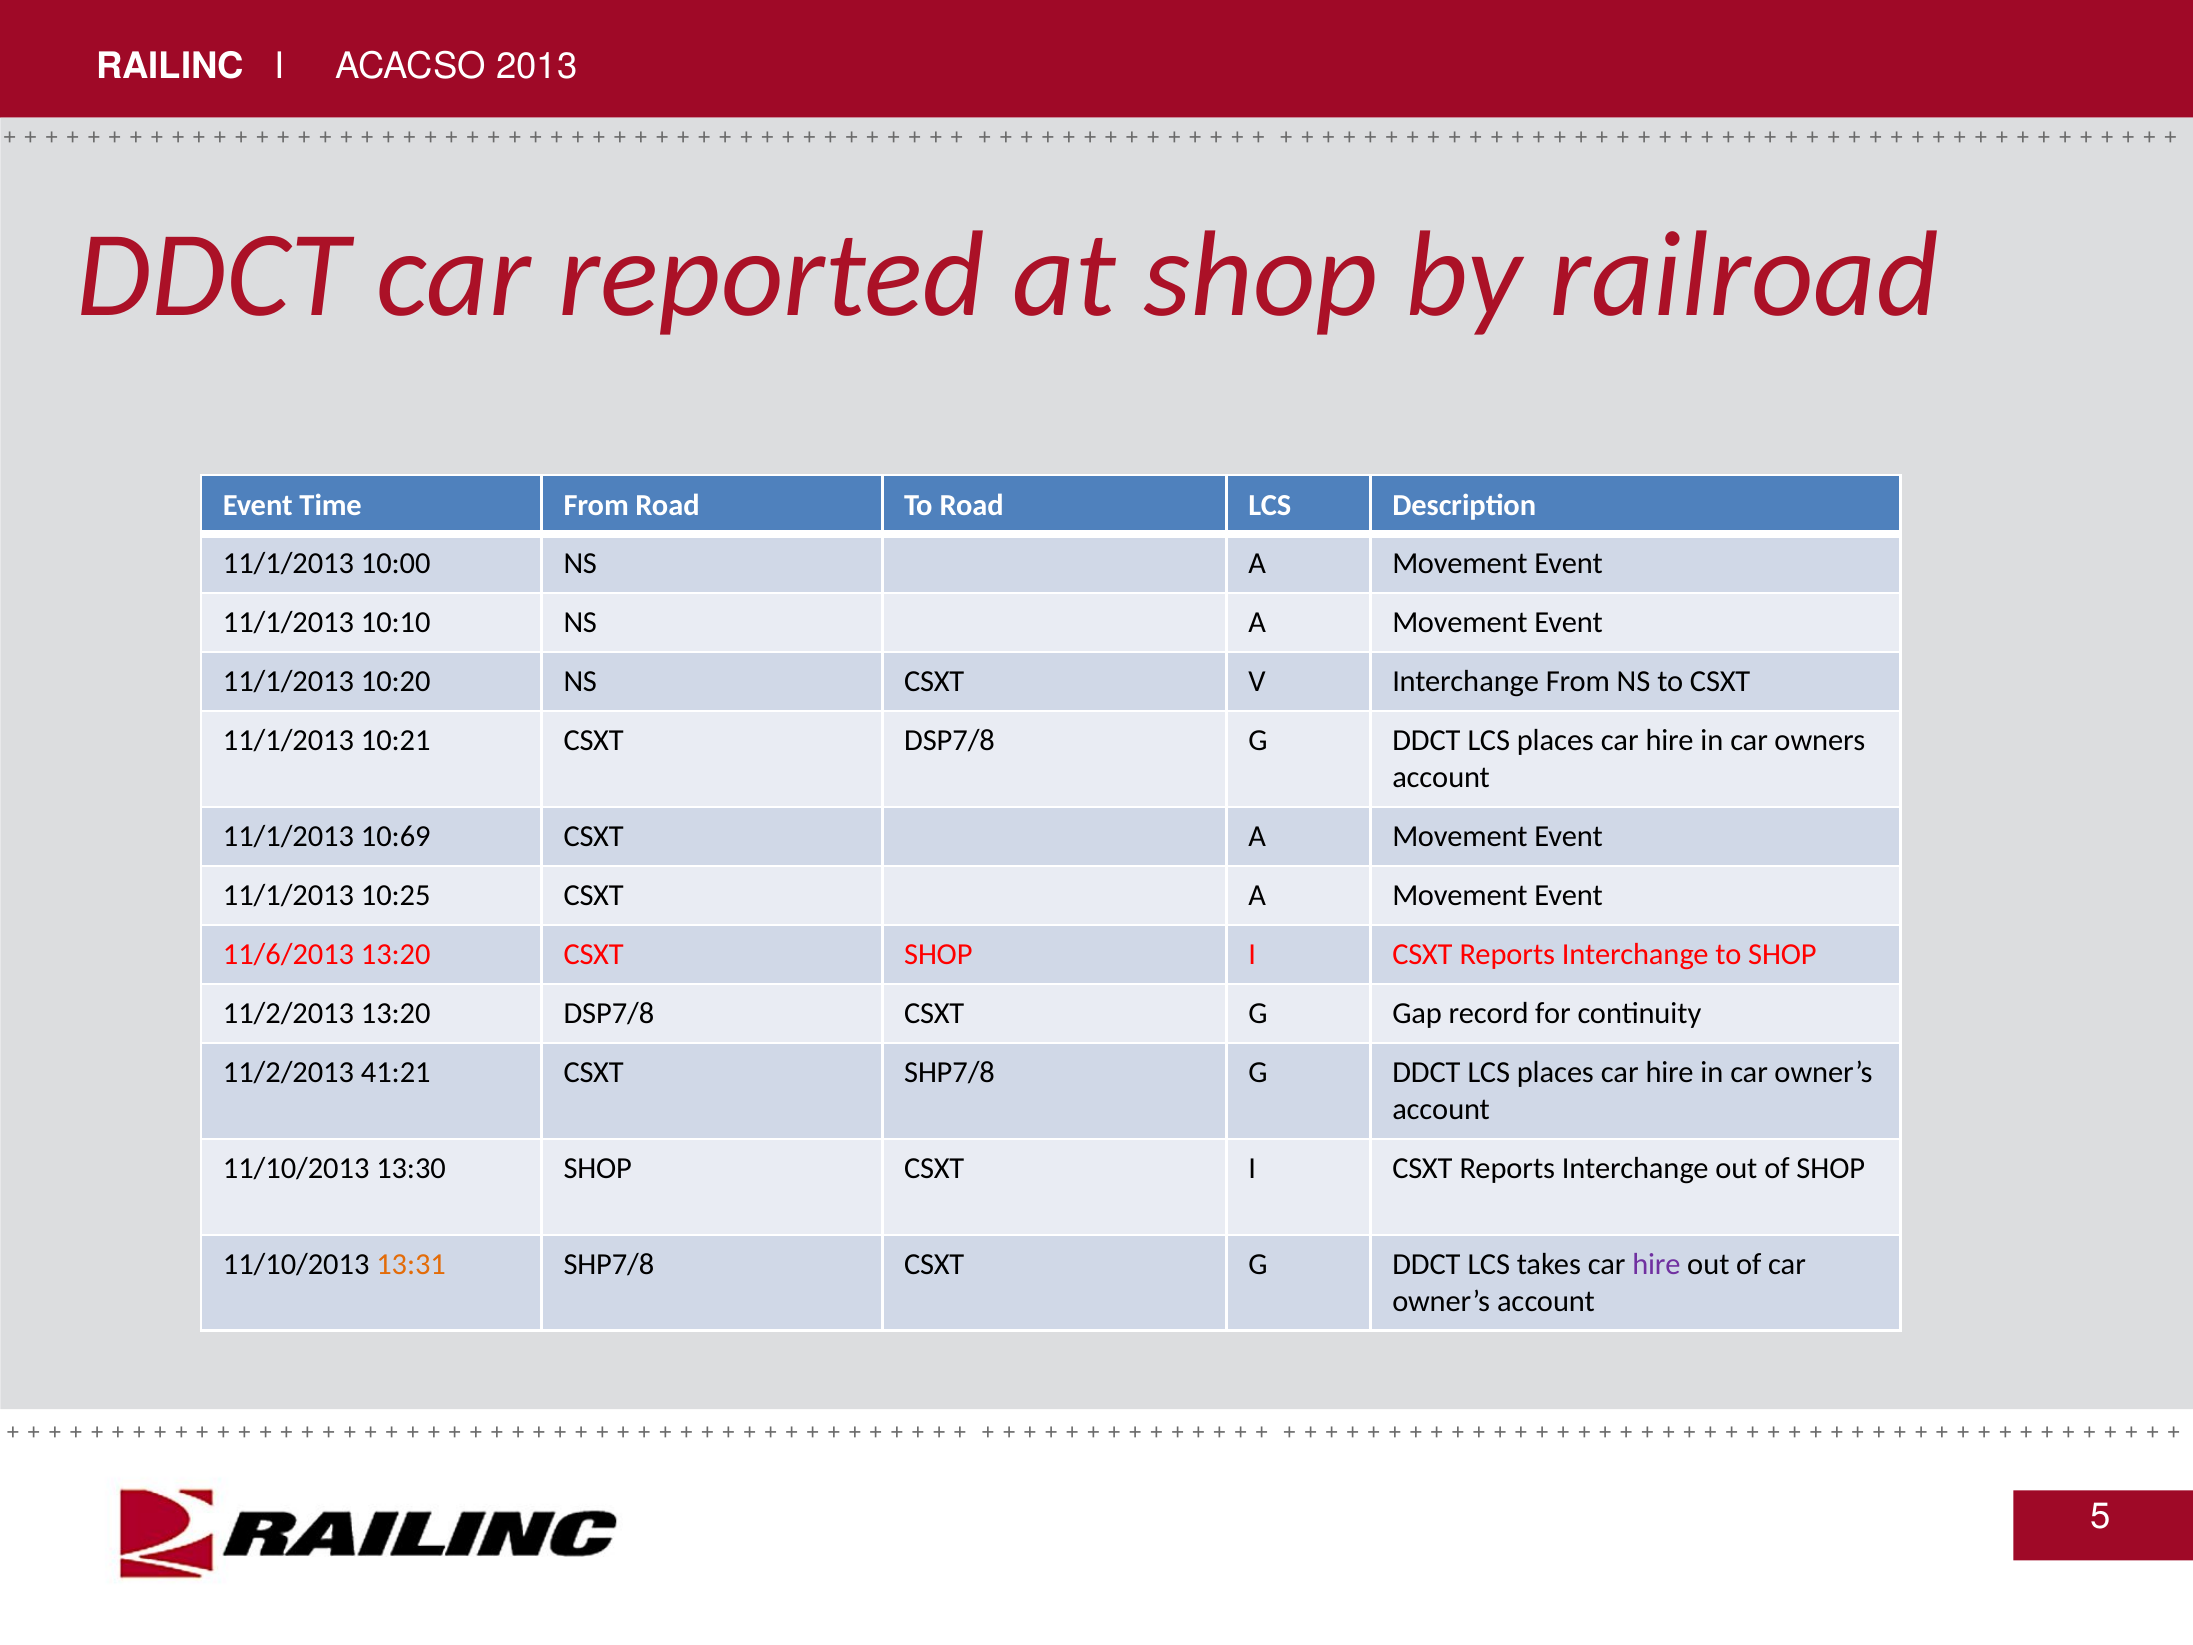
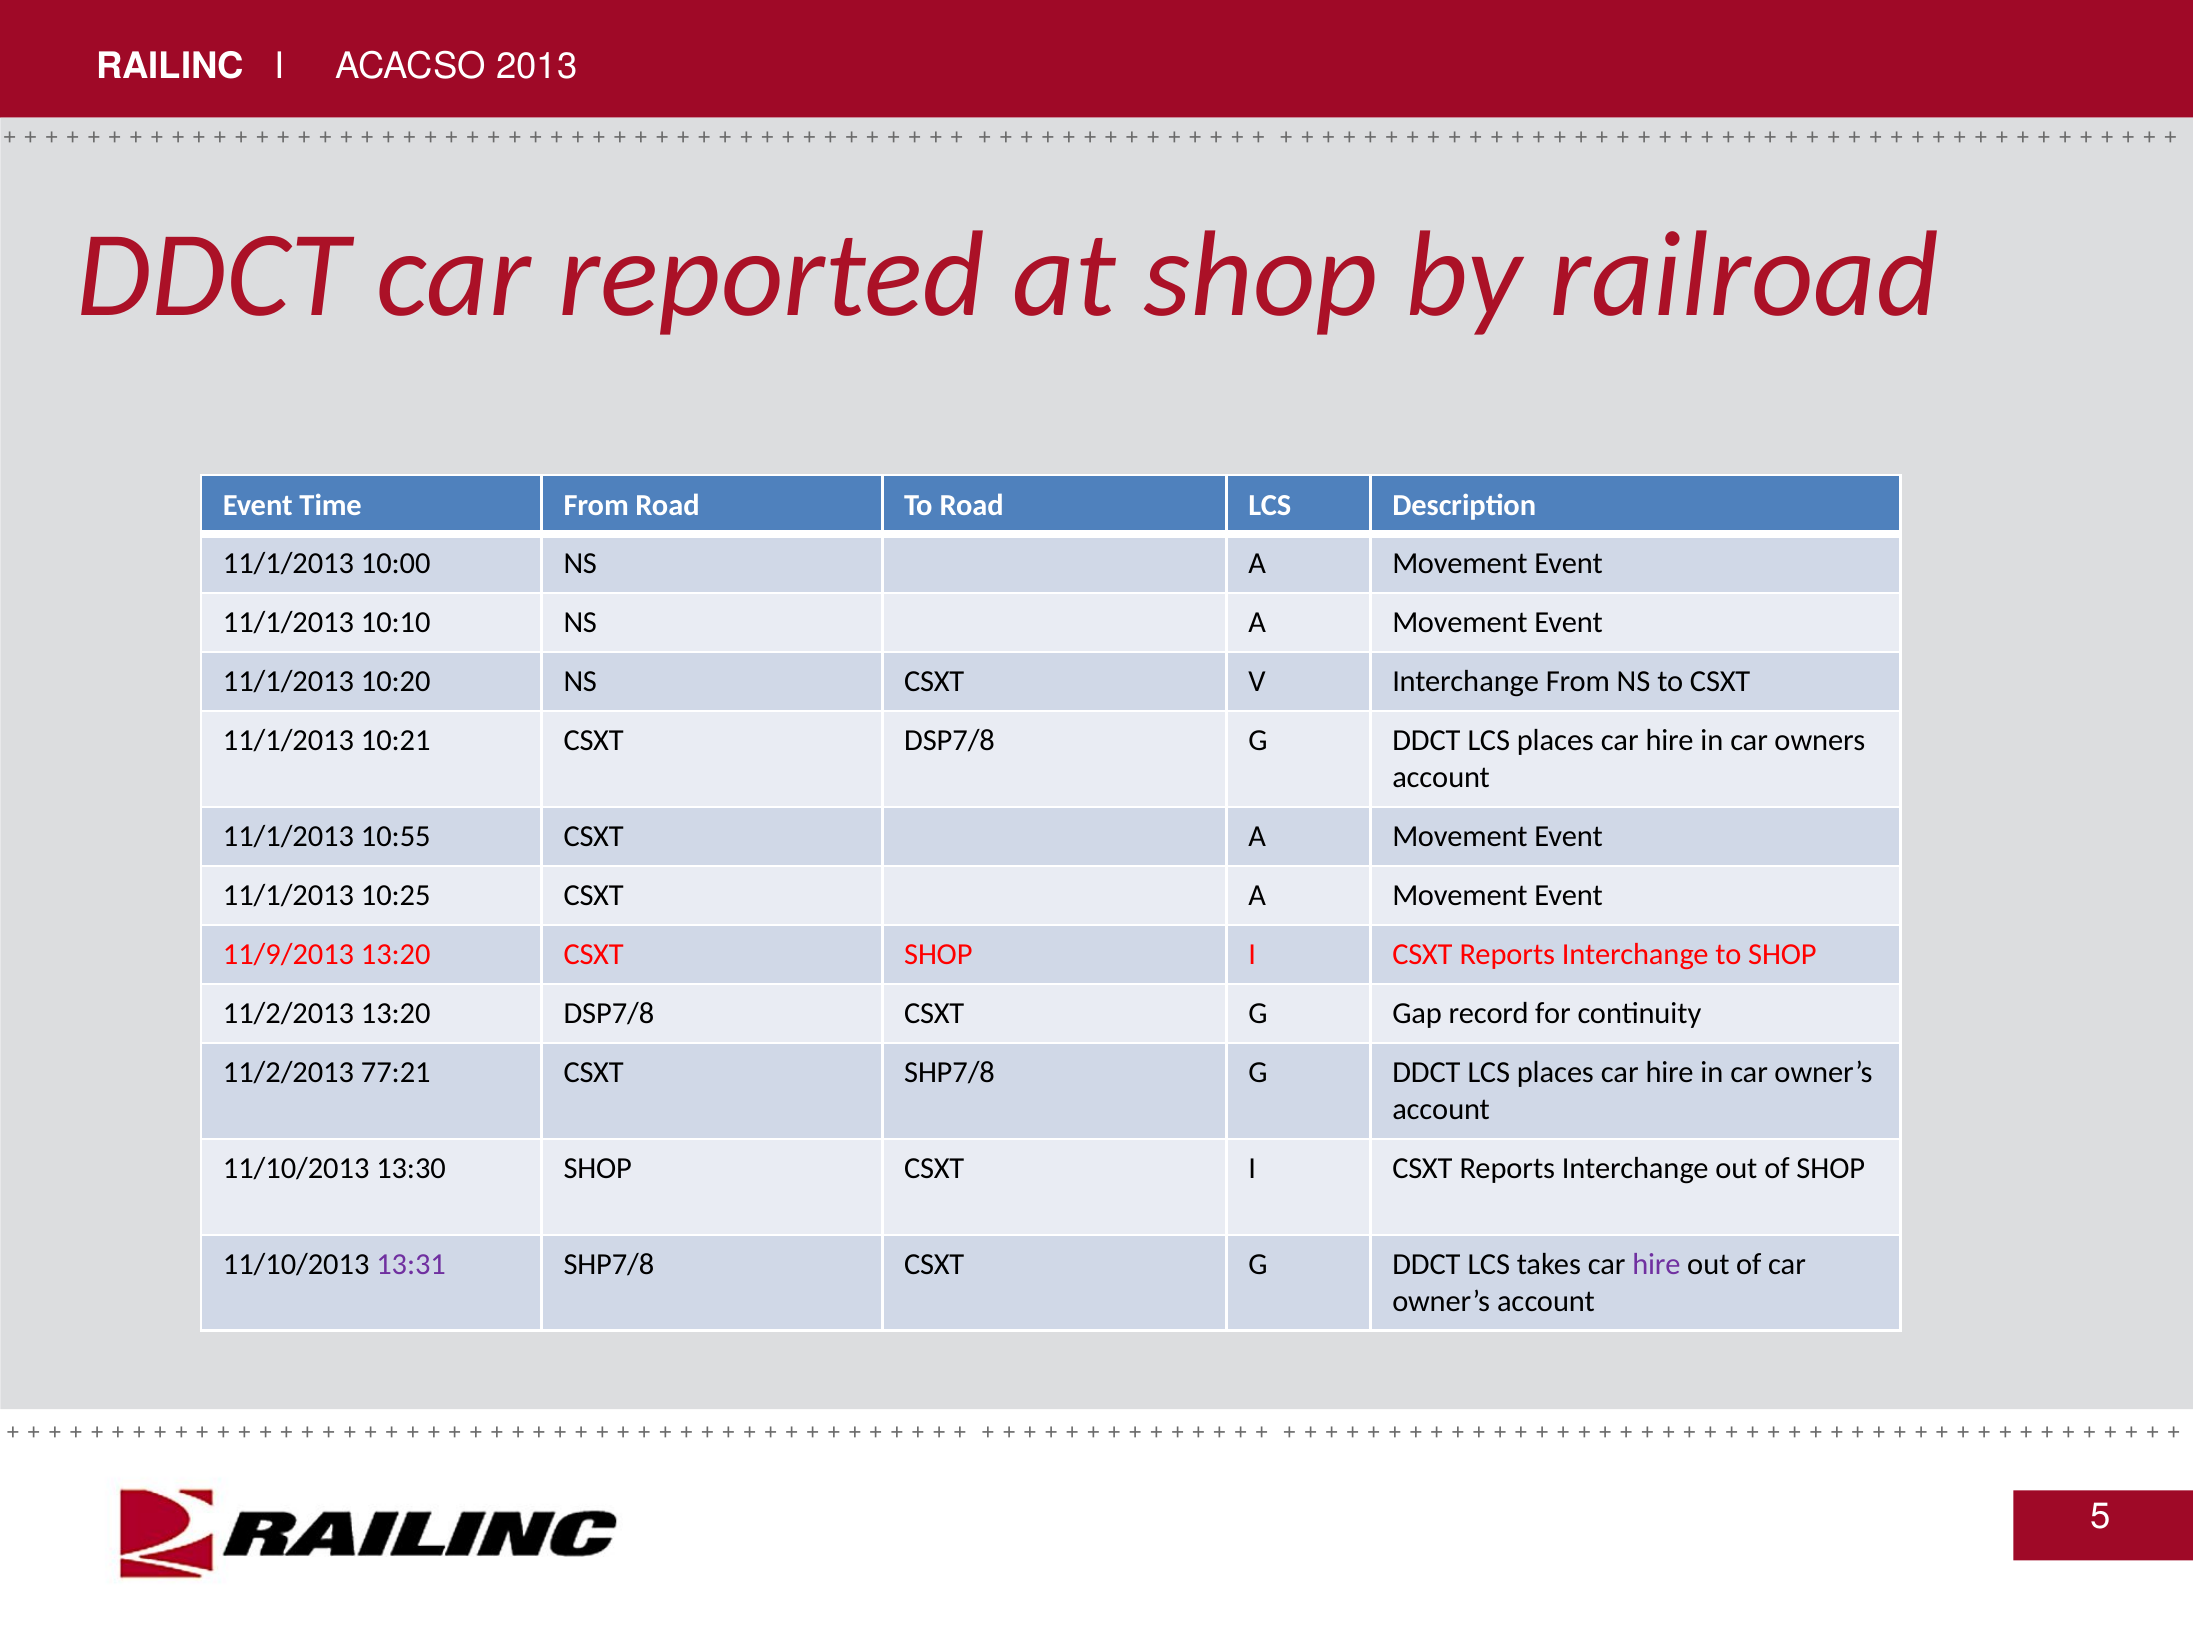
10:69: 10:69 -> 10:55
11/6/2013: 11/6/2013 -> 11/9/2013
41:21: 41:21 -> 77:21
13:31 colour: orange -> purple
